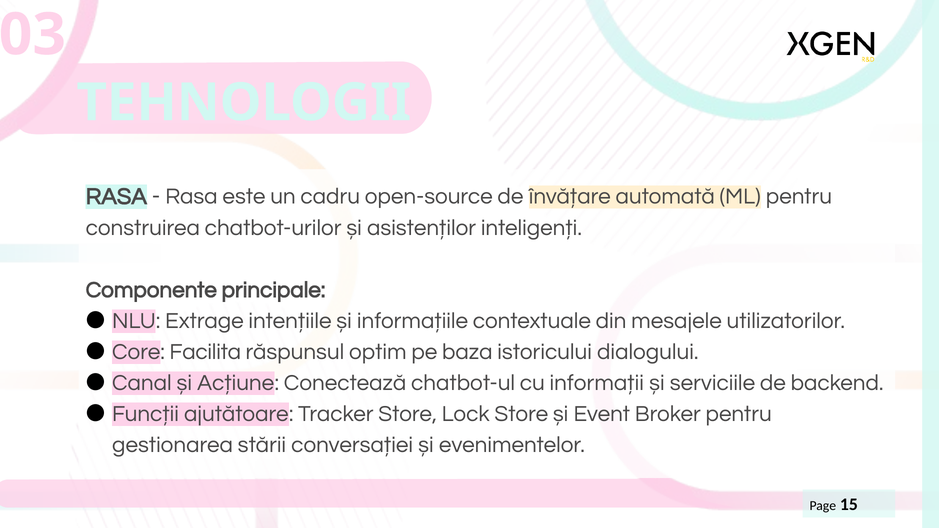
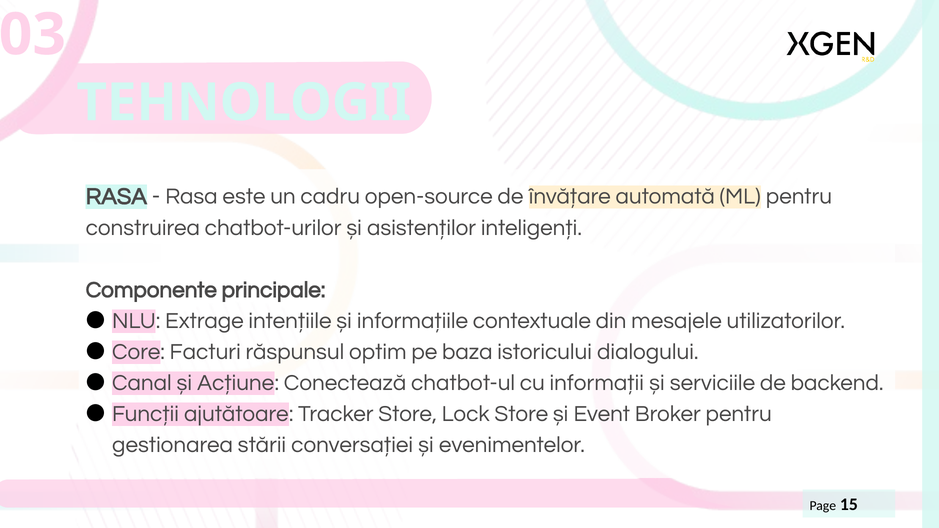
Facilita: Facilita -> Facturi
